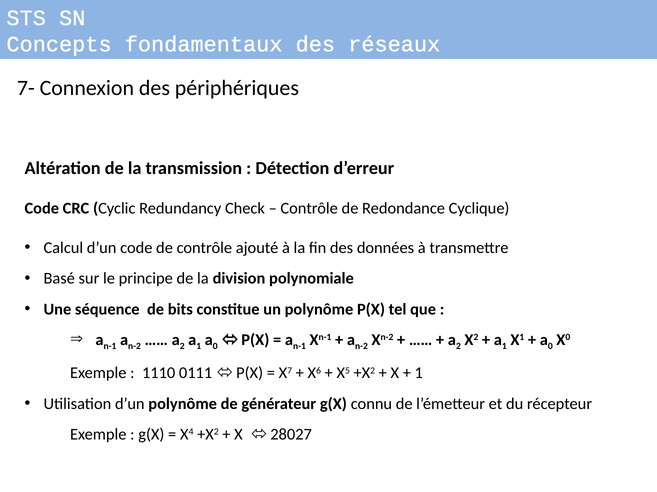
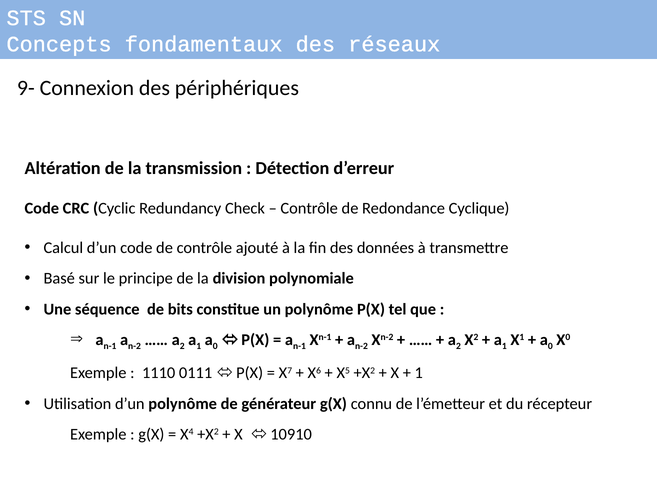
7-: 7- -> 9-
28027: 28027 -> 10910
